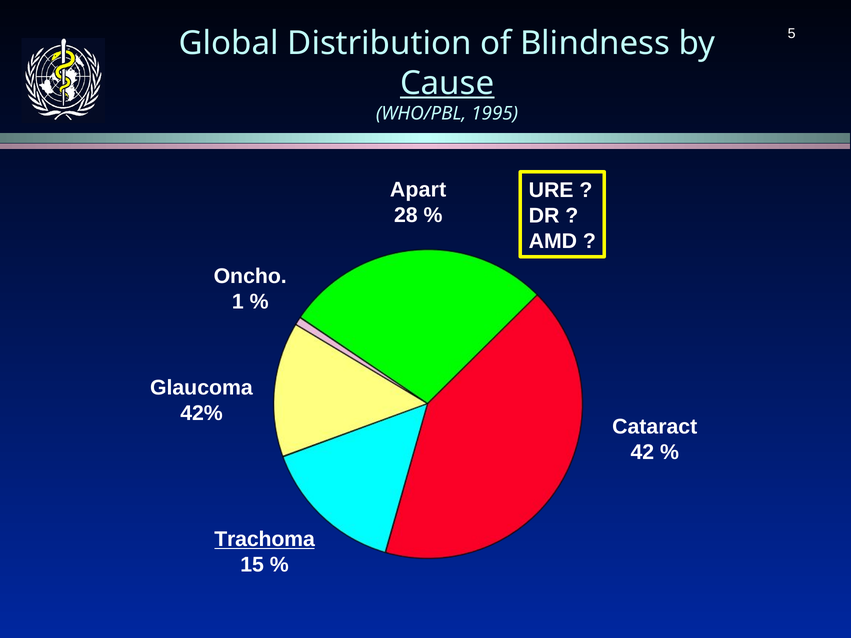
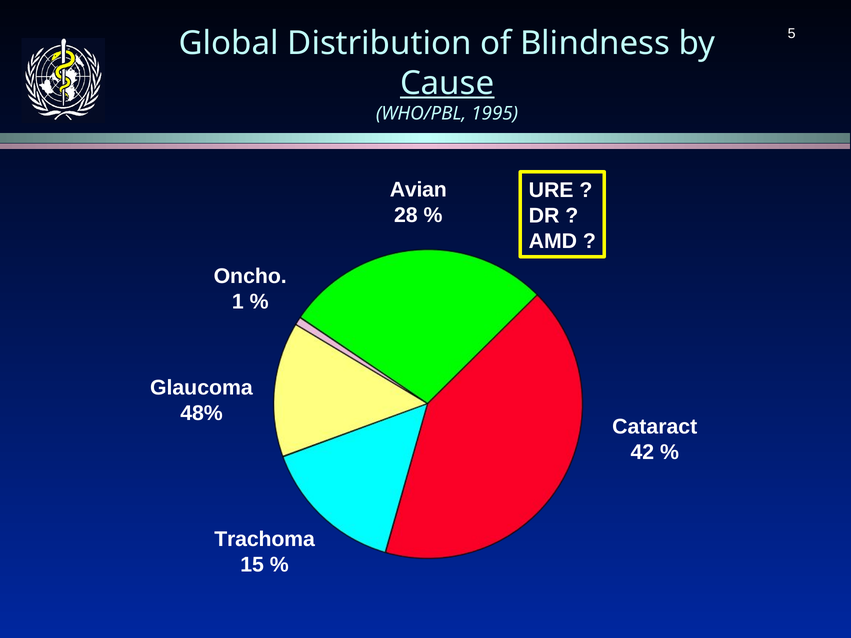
Apart: Apart -> Avian
42%: 42% -> 48%
Trachoma underline: present -> none
